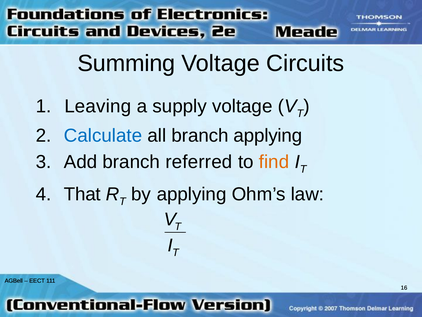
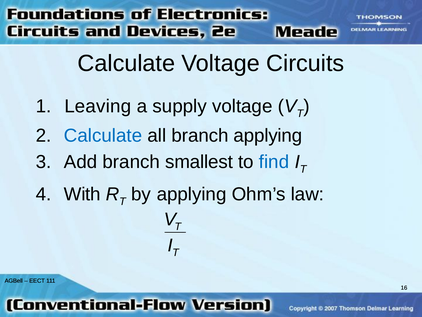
Summing at (126, 63): Summing -> Calculate
referred: referred -> smallest
find colour: orange -> blue
That: That -> With
